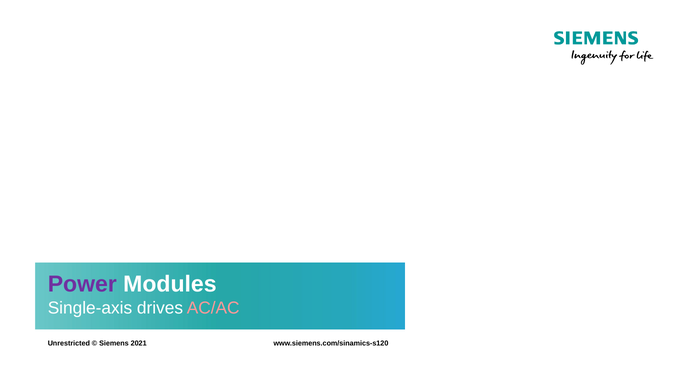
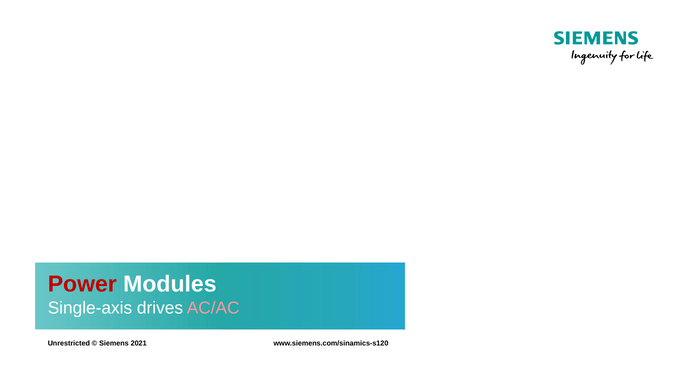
Power colour: purple -> red
